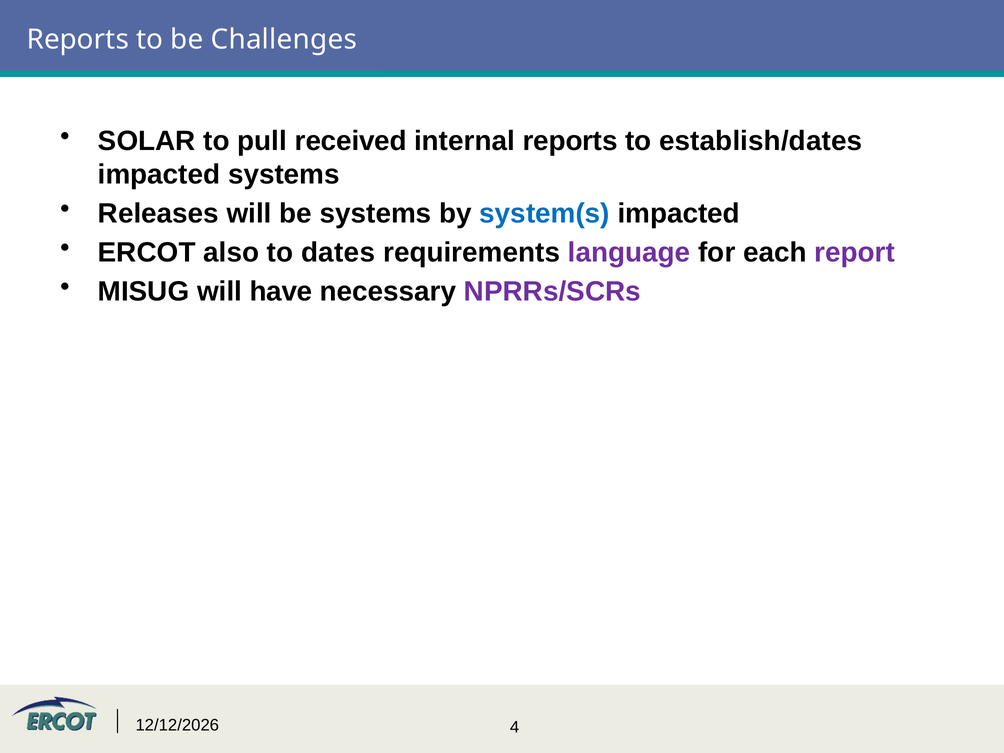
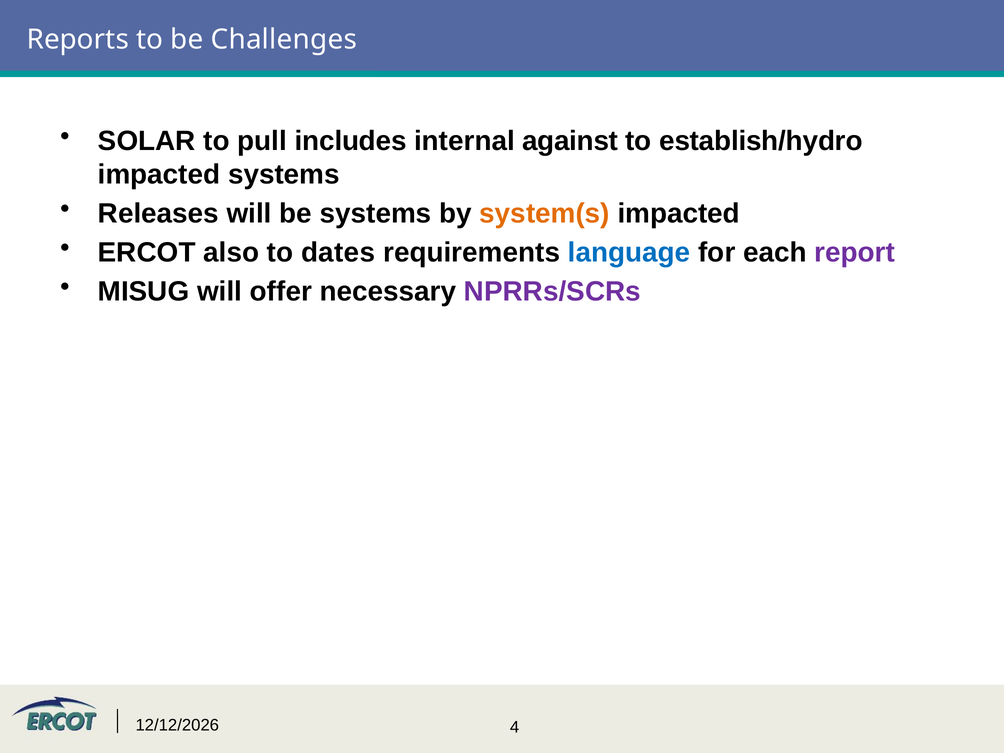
received: received -> includes
internal reports: reports -> against
establish/dates: establish/dates -> establish/hydro
system(s colour: blue -> orange
language colour: purple -> blue
have: have -> offer
